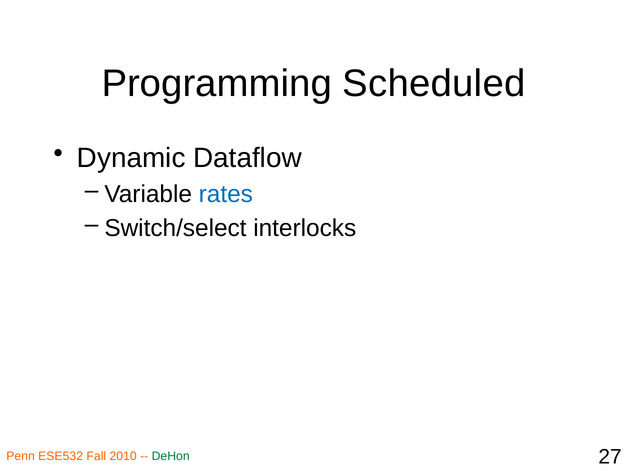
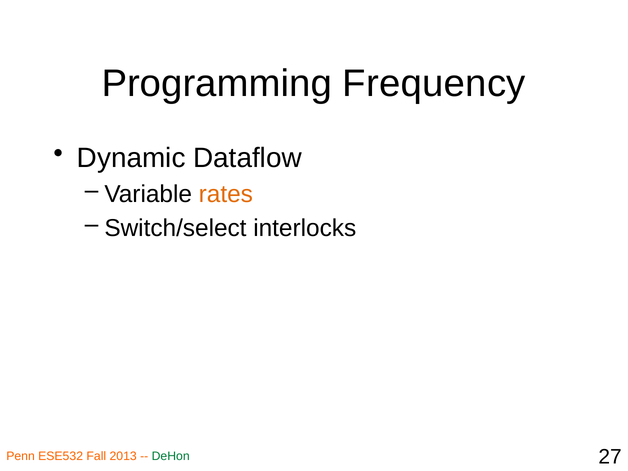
Scheduled: Scheduled -> Frequency
rates colour: blue -> orange
2010: 2010 -> 2013
